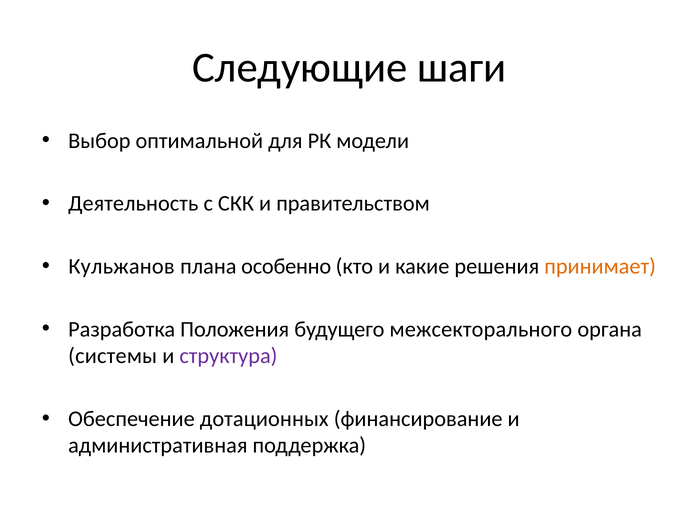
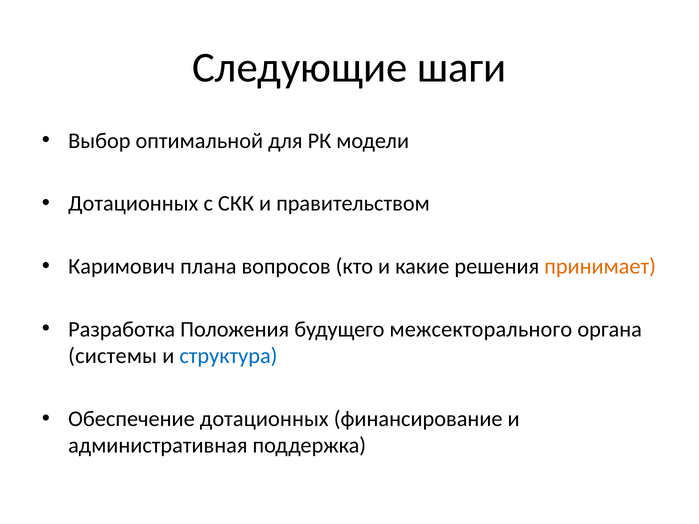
Деятельность at (133, 204): Деятельность -> Дотационных
Кульжанов: Кульжанов -> Каримович
особенно: особенно -> вопросов
структура colour: purple -> blue
